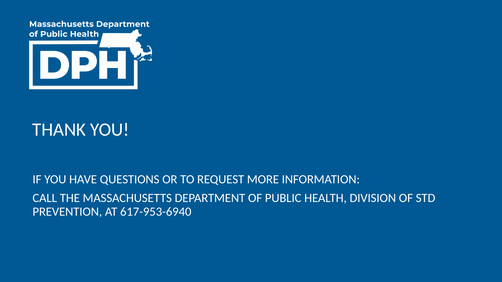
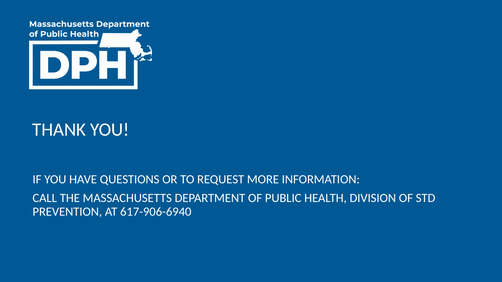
617-953-6940: 617-953-6940 -> 617-906-6940
